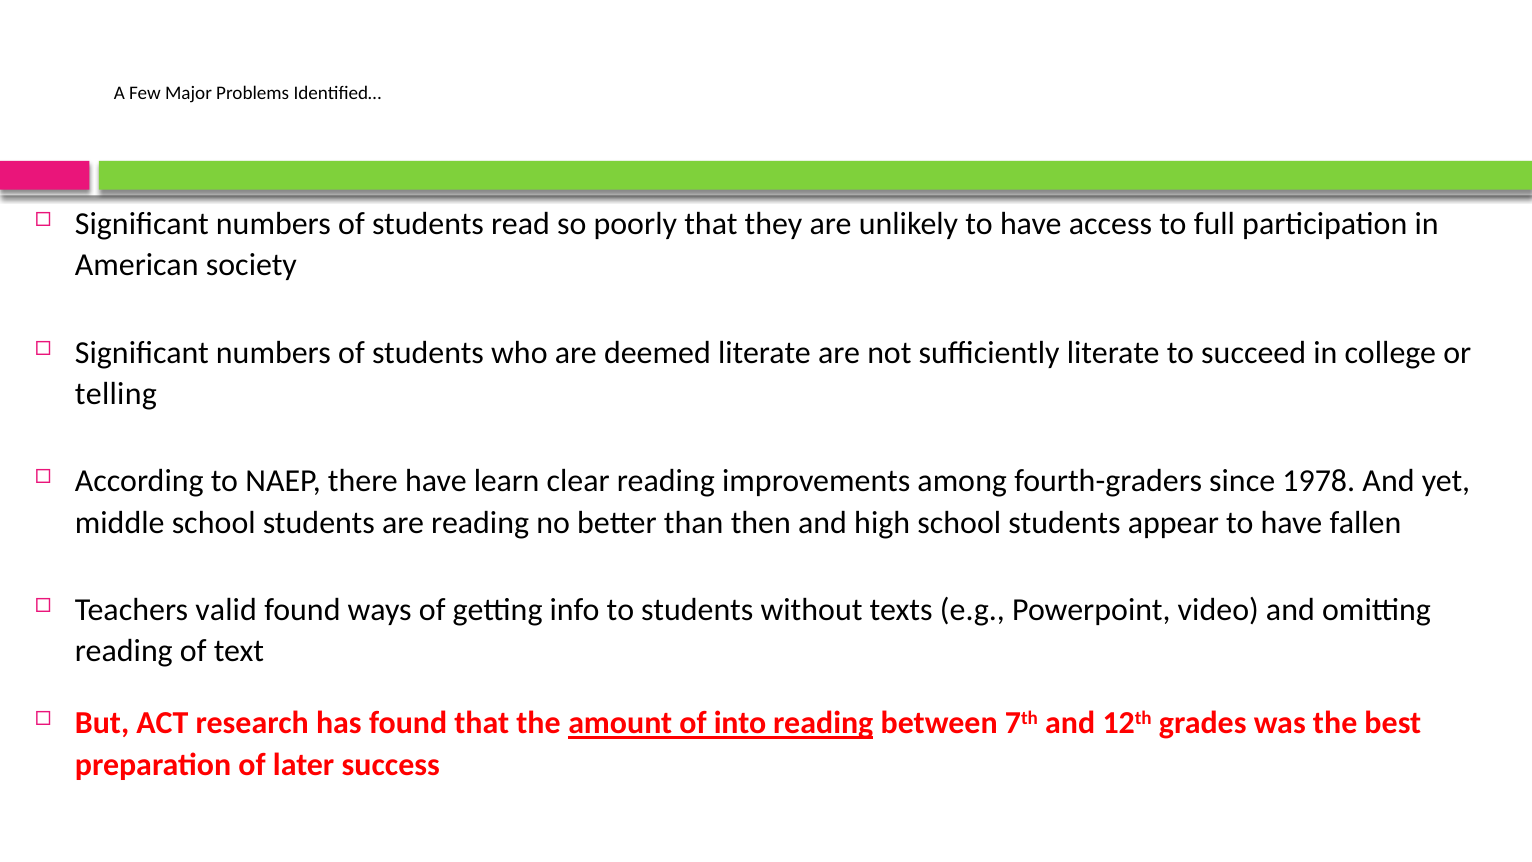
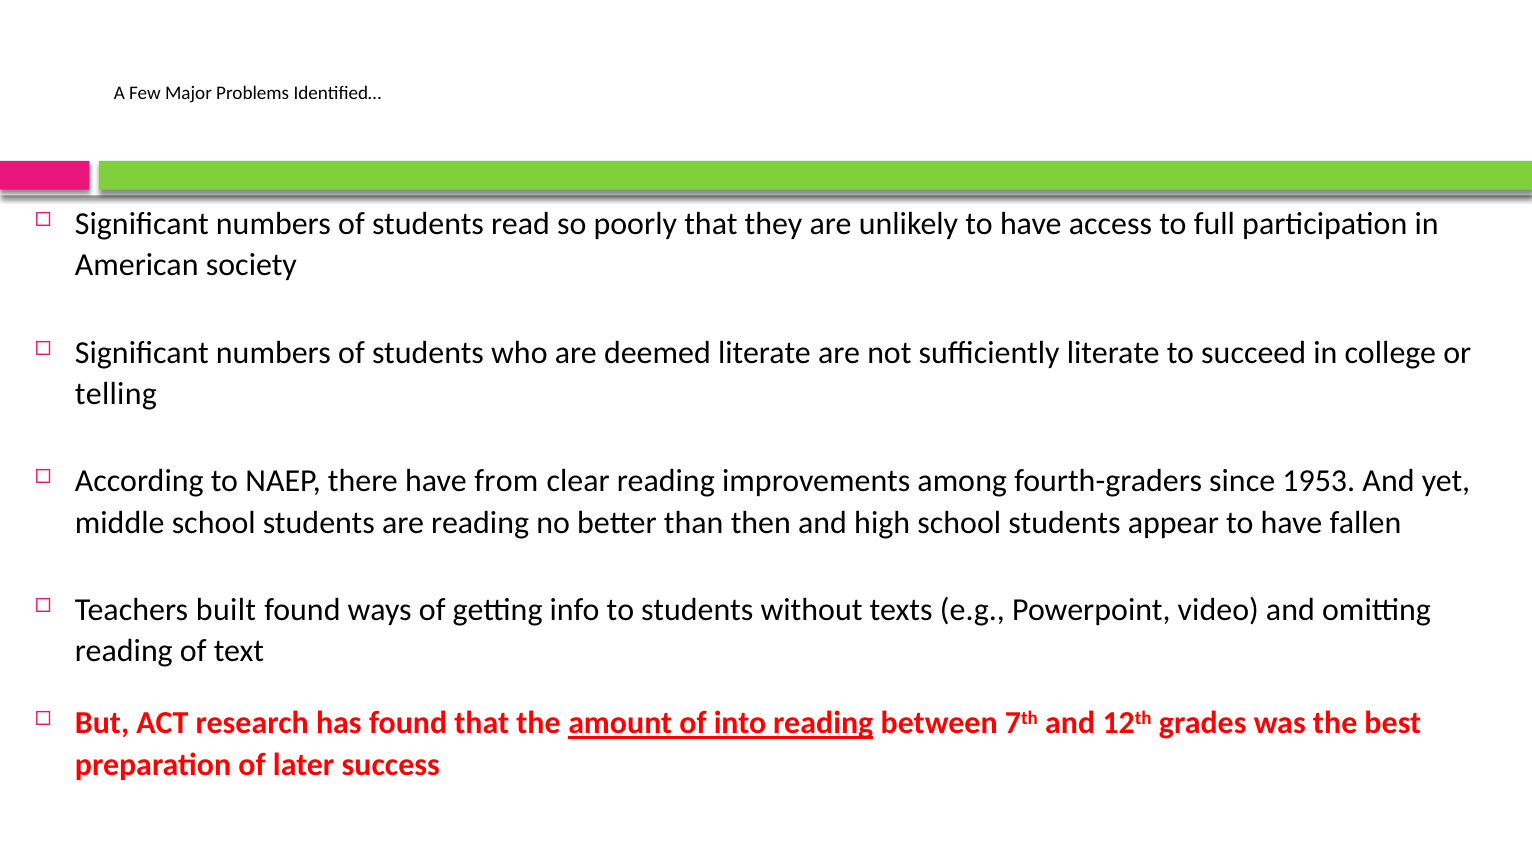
learn: learn -> from
1978: 1978 -> 1953
valid: valid -> built
